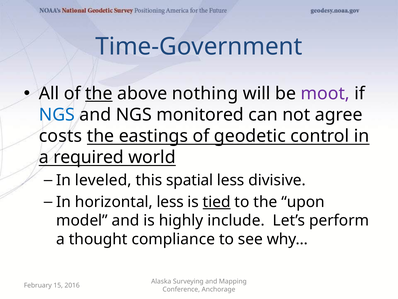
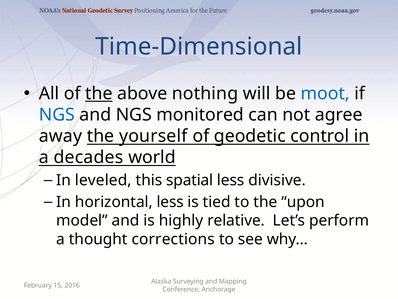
Time-Government: Time-Government -> Time-Dimensional
moot colour: purple -> blue
costs: costs -> away
eastings: eastings -> yourself
required: required -> decades
tied underline: present -> none
include: include -> relative
compliance: compliance -> corrections
